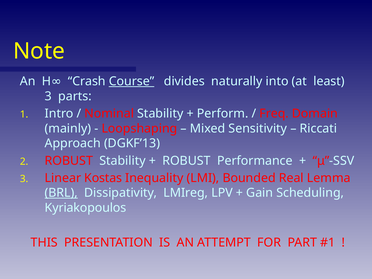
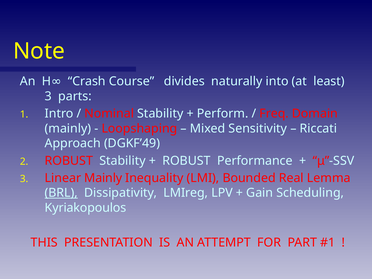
Course underline: present -> none
DGKF’13: DGKF’13 -> DGKF’49
Linear Kostas: Kostas -> Mainly
